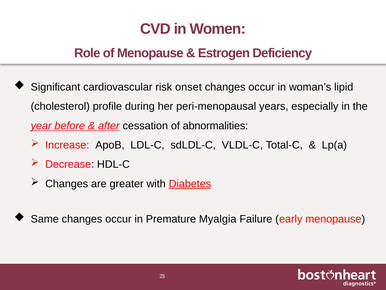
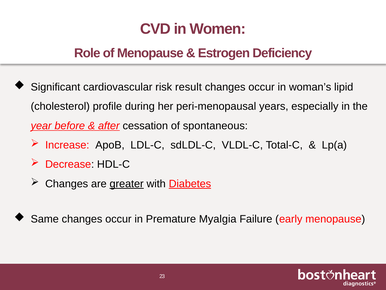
onset: onset -> result
abnormalities: abnormalities -> spontaneous
greater underline: none -> present
